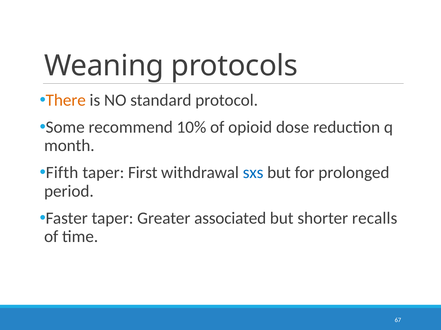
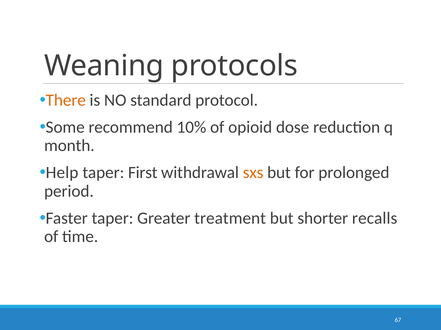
Fifth: Fifth -> Help
sxs colour: blue -> orange
associated: associated -> treatment
